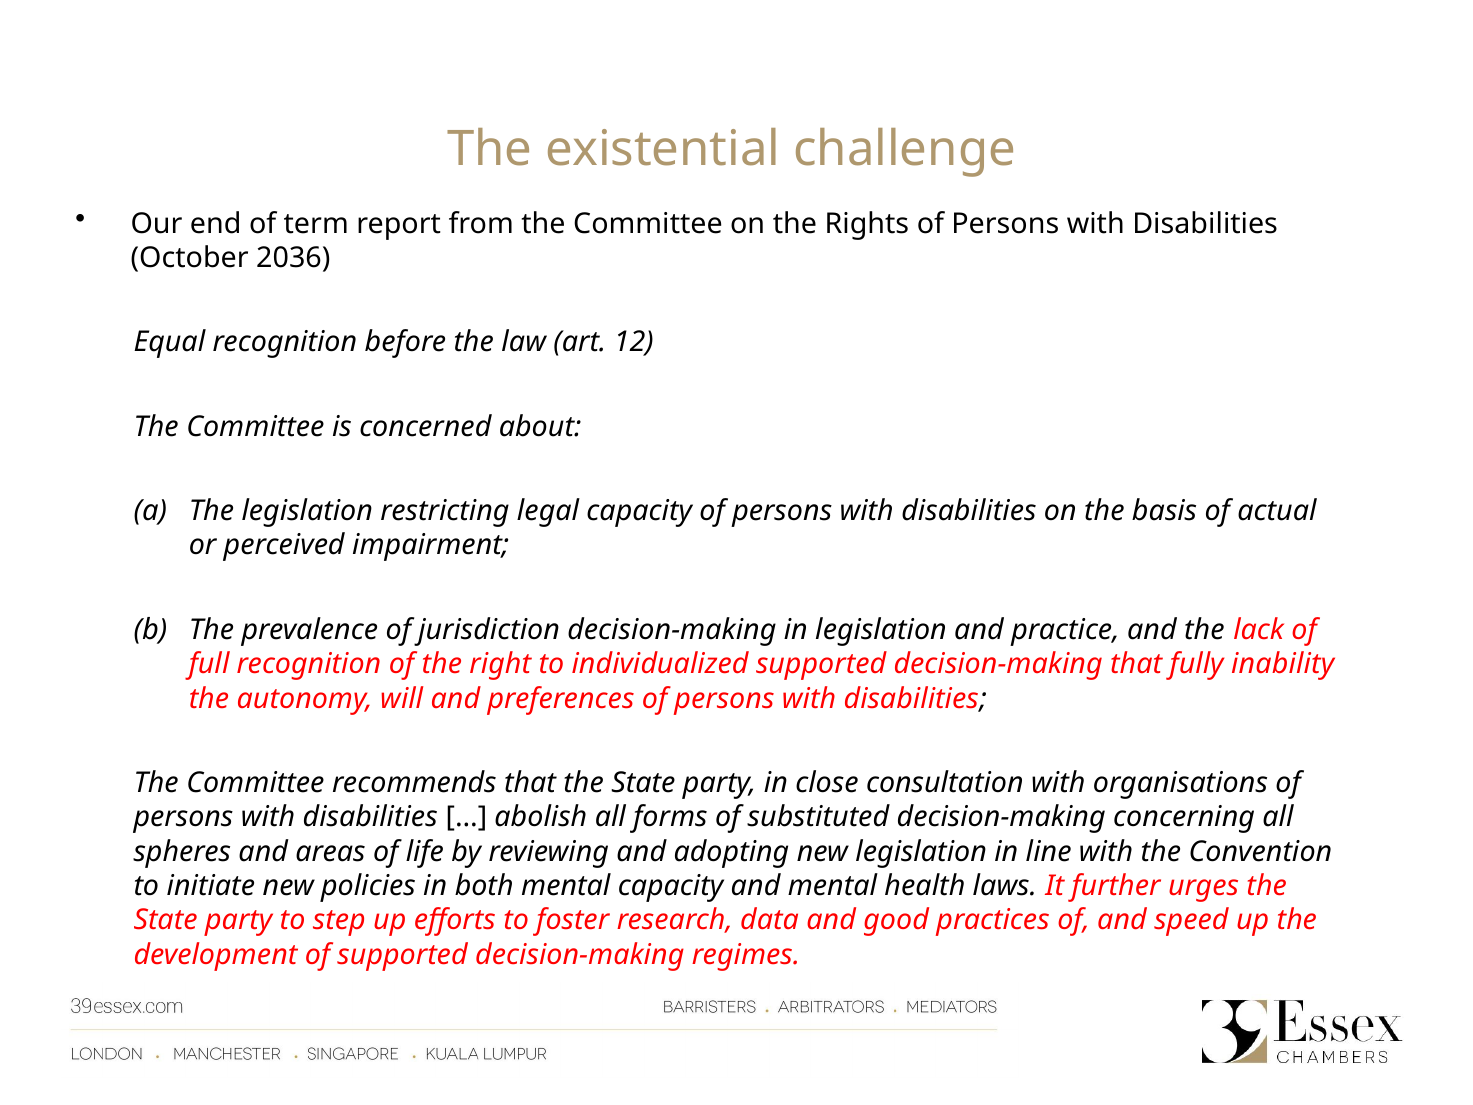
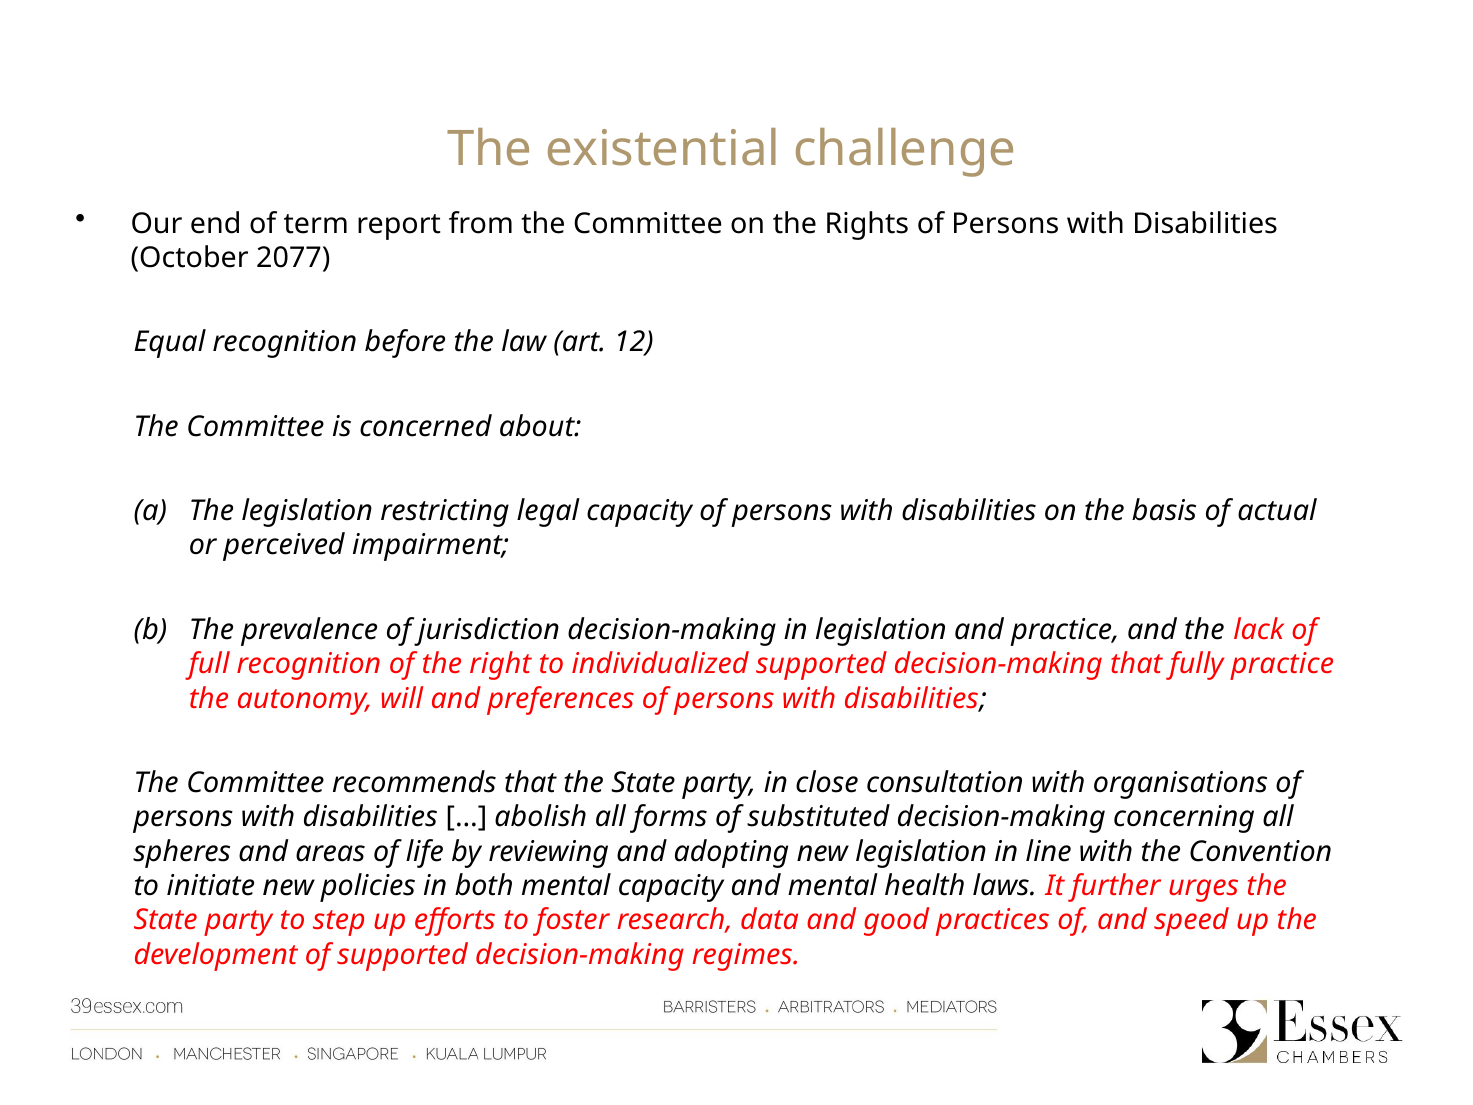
2036: 2036 -> 2077
fully inability: inability -> practice
